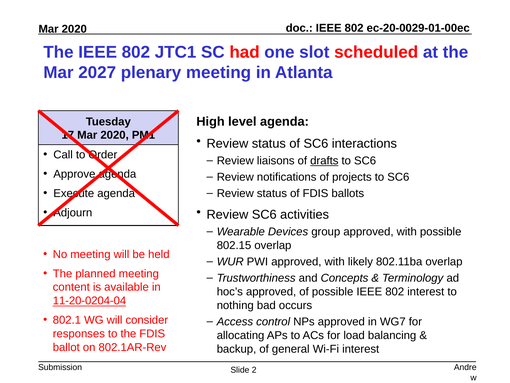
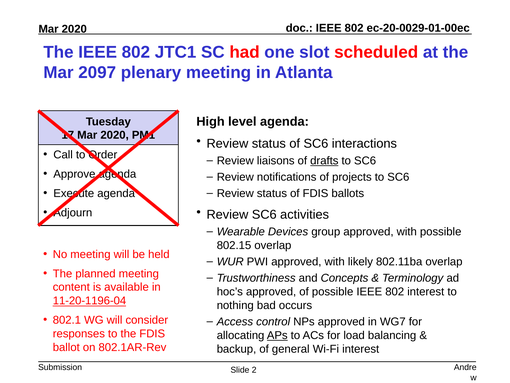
2027: 2027 -> 2097
11-20-0204-04: 11-20-0204-04 -> 11-20-1196-04
APs underline: none -> present
